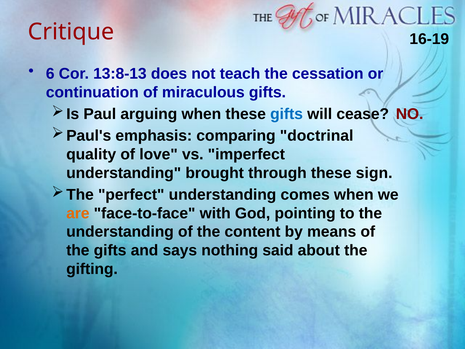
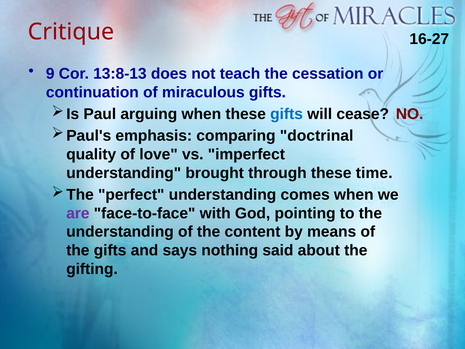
16-19: 16-19 -> 16-27
6: 6 -> 9
sign: sign -> time
are colour: orange -> purple
